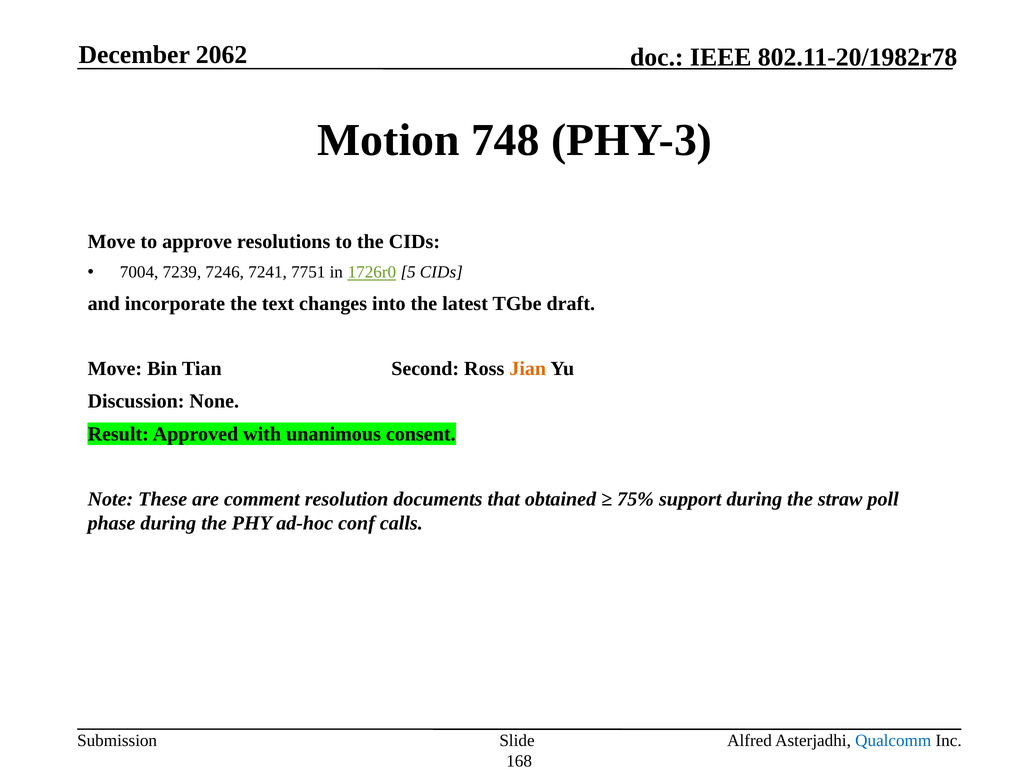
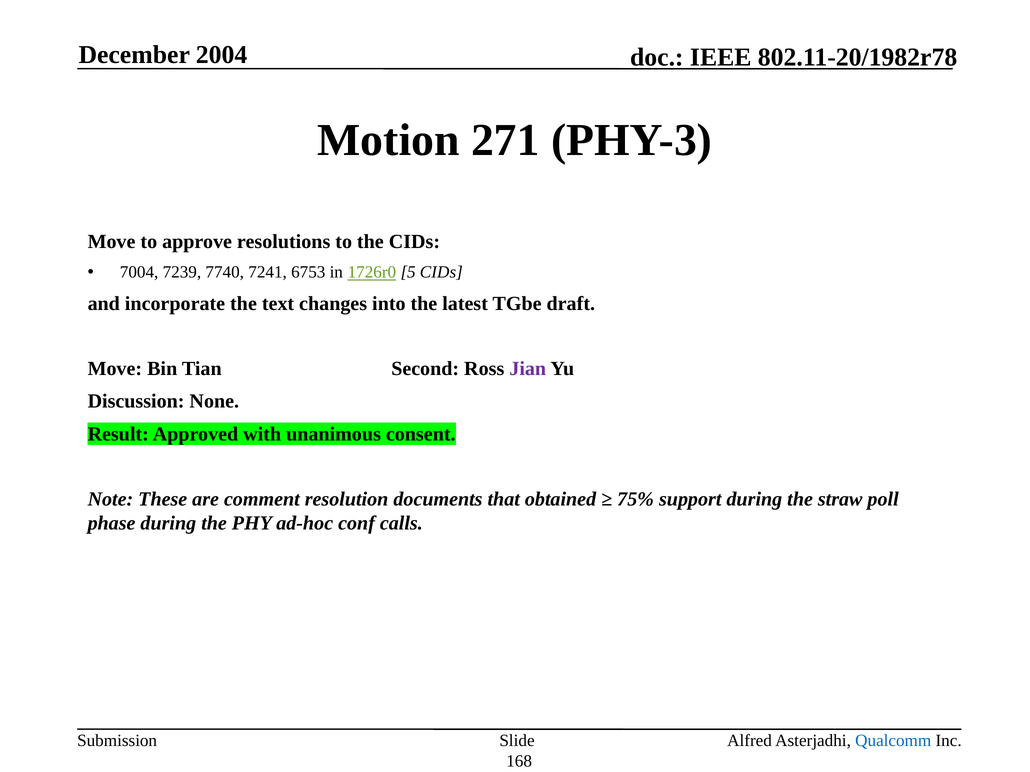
2062: 2062 -> 2004
748: 748 -> 271
7246: 7246 -> 7740
7751: 7751 -> 6753
Jian colour: orange -> purple
